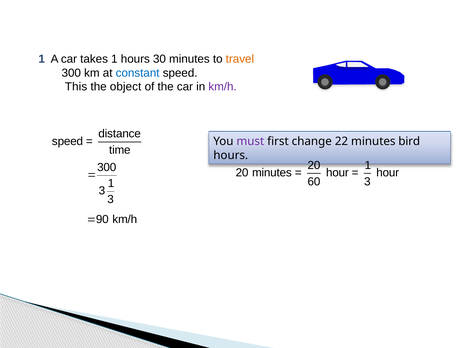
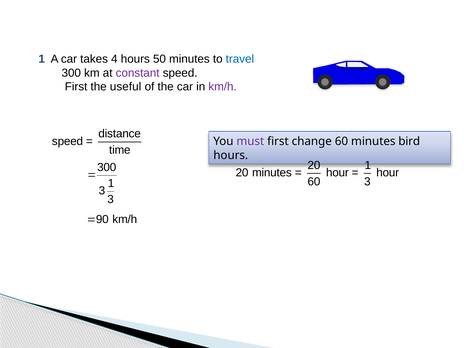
takes 1: 1 -> 4
30: 30 -> 50
travel colour: orange -> blue
constant colour: blue -> purple
This at (76, 87): This -> First
object: object -> useful
change 22: 22 -> 60
